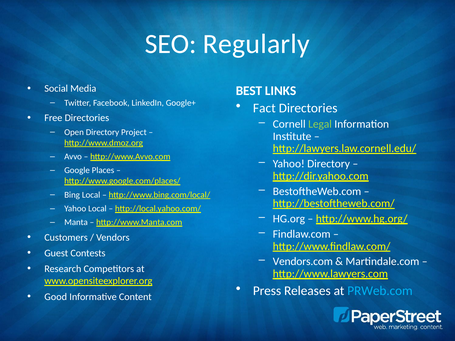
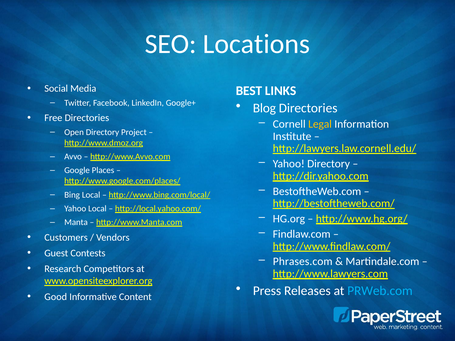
Regularly: Regularly -> Locations
Fact: Fact -> Blog
Legal colour: light green -> yellow
Vendors.com: Vendors.com -> Phrases.com
